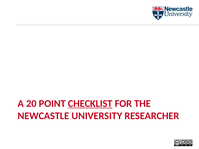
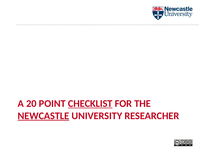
NEWCASTLE underline: none -> present
